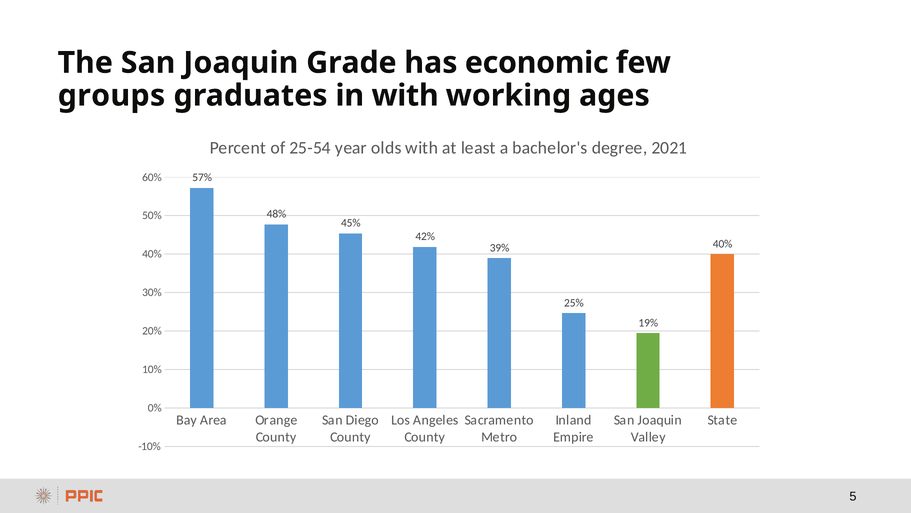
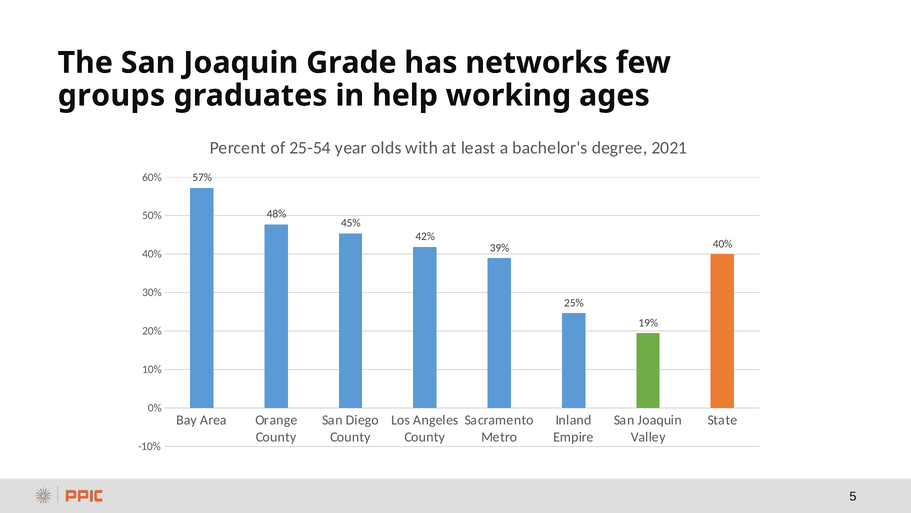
economic: economic -> networks
in with: with -> help
